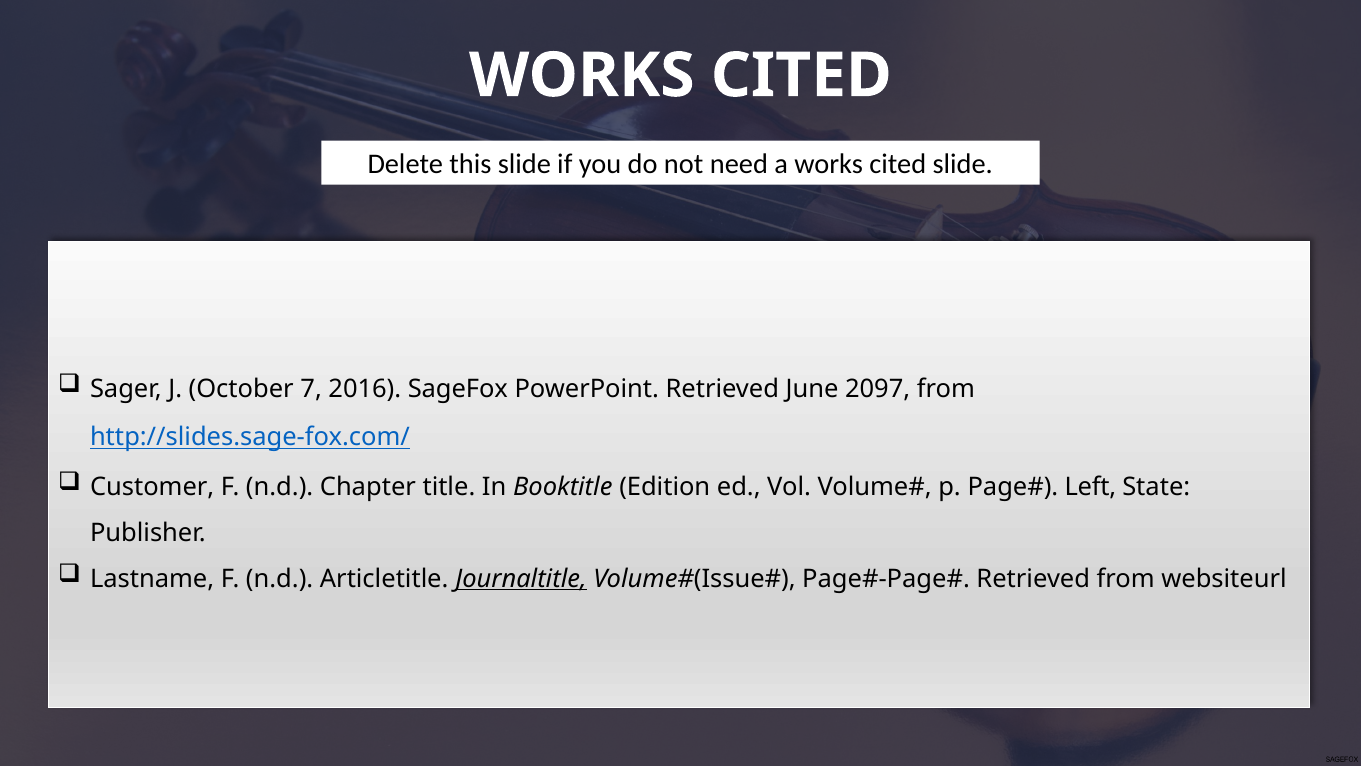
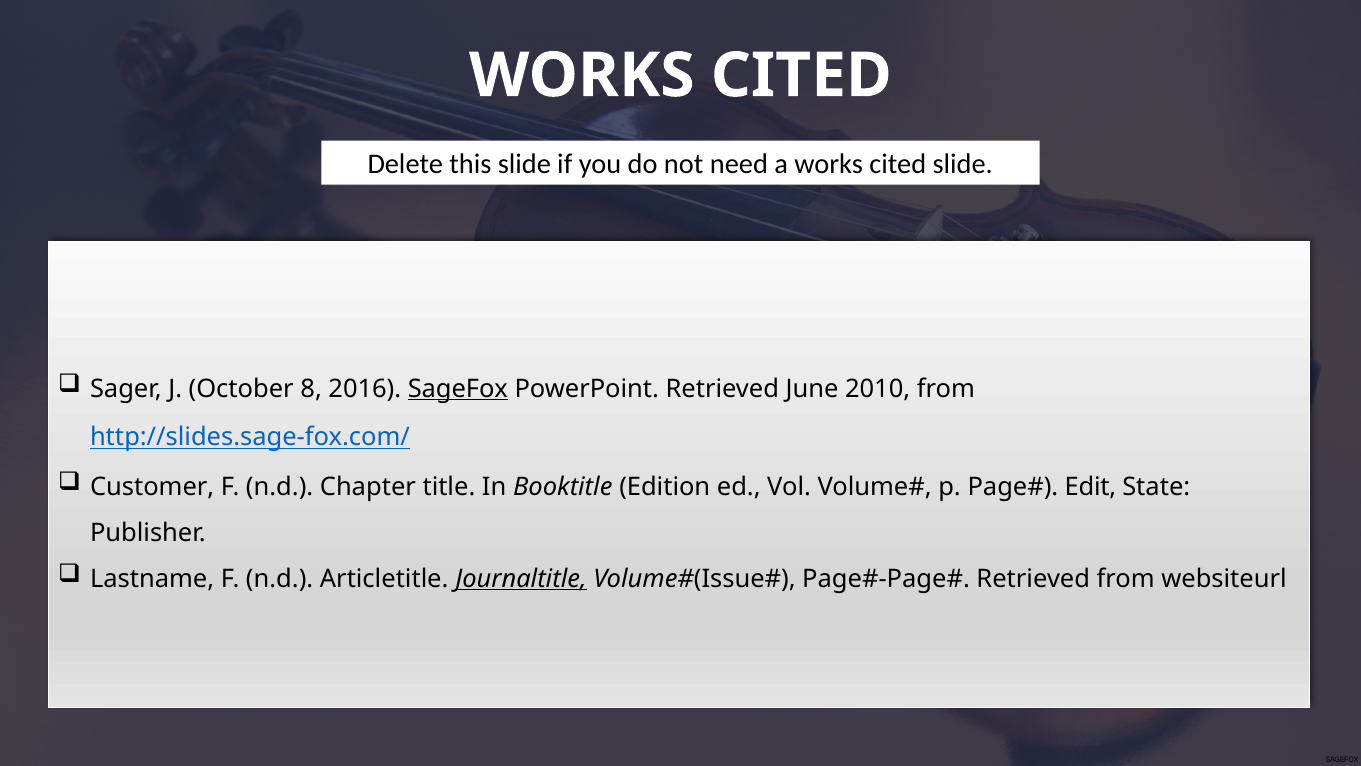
7: 7 -> 8
SageFox underline: none -> present
2097: 2097 -> 2010
Left: Left -> Edit
